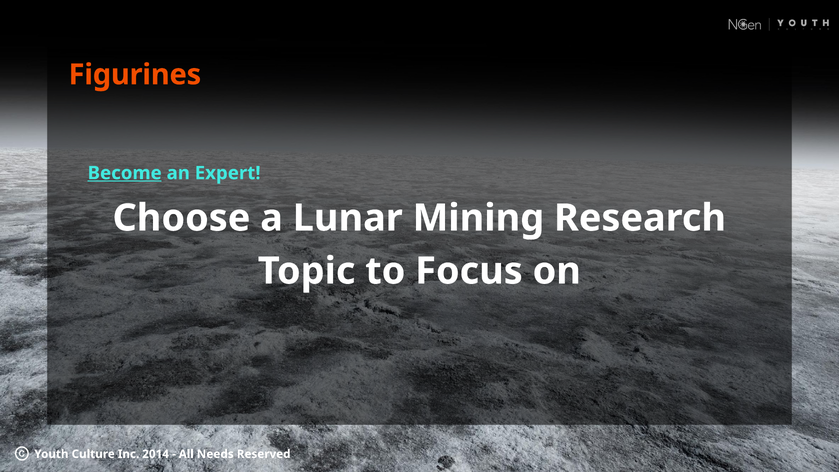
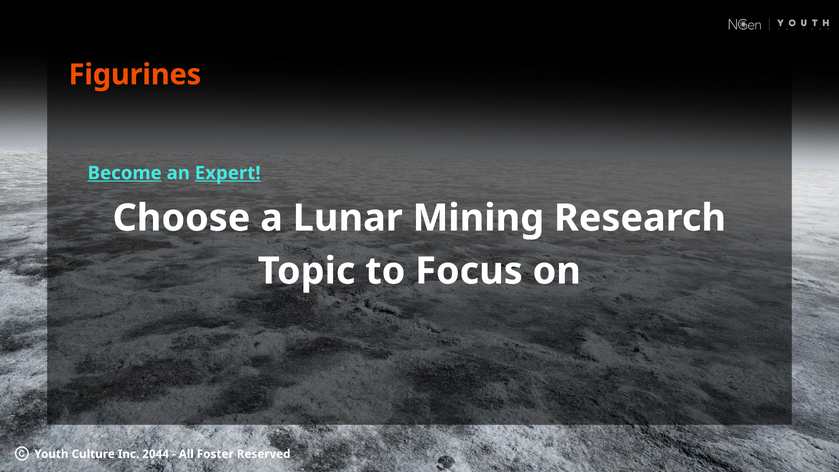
Expert underline: none -> present
2014: 2014 -> 2044
Needs: Needs -> Foster
